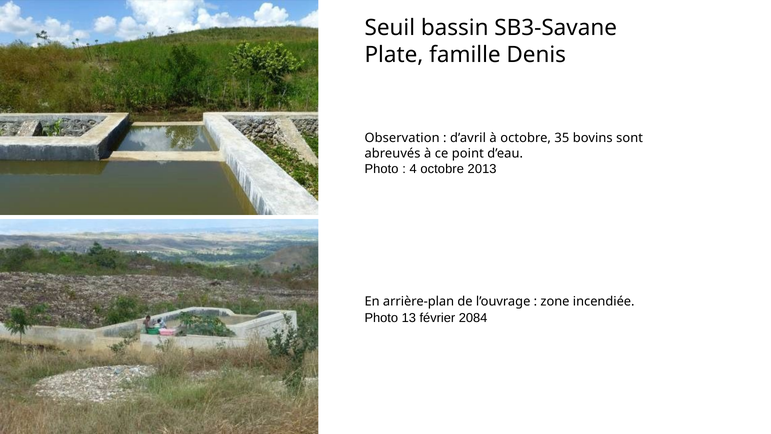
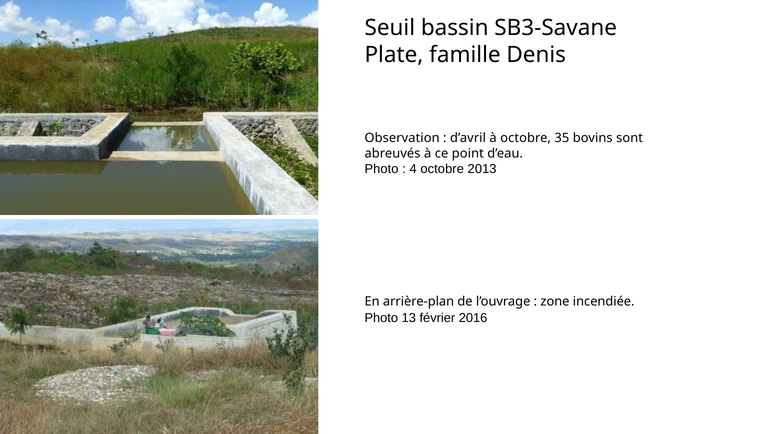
2084: 2084 -> 2016
